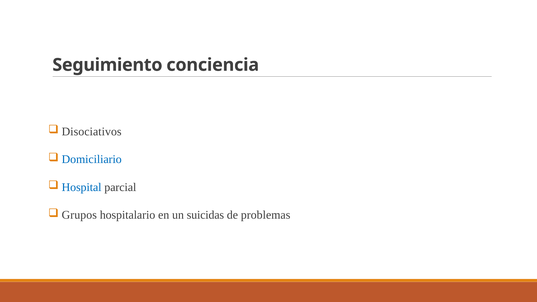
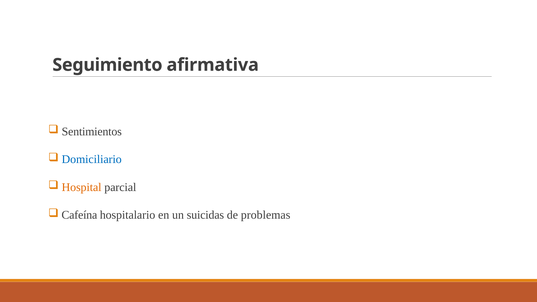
conciencia: conciencia -> afirmativa
Disociativos: Disociativos -> Sentimientos
Hospital colour: blue -> orange
Grupos: Grupos -> Cafeína
